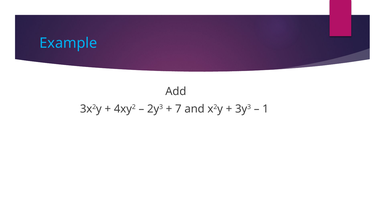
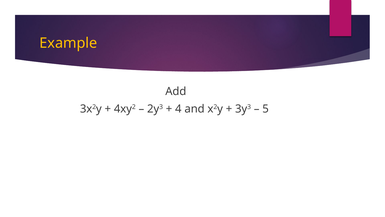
Example colour: light blue -> yellow
7: 7 -> 4
1: 1 -> 5
